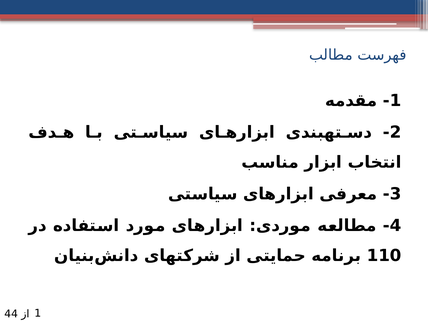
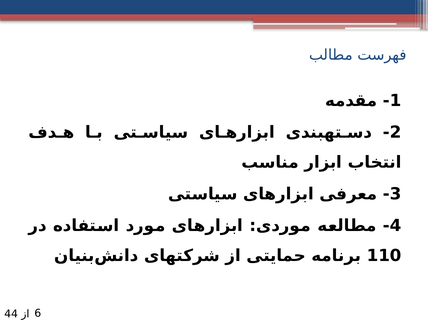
1 at (38, 313): 1 -> 6
